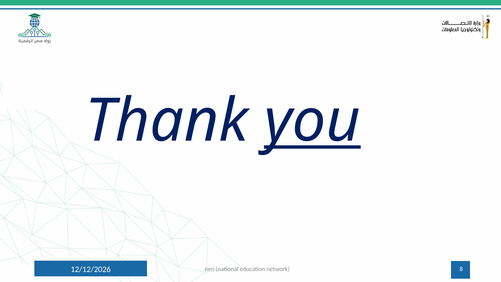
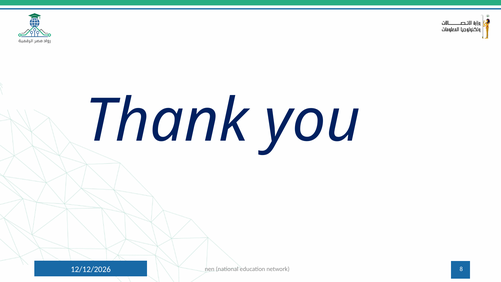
you underline: present -> none
